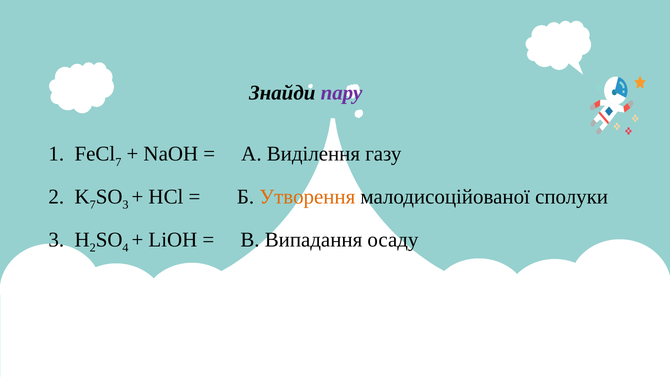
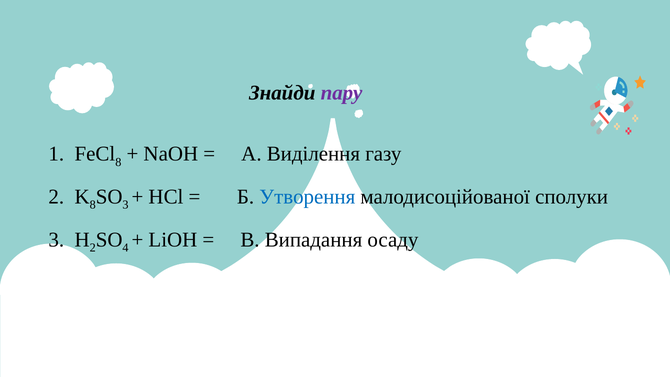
7 at (118, 162): 7 -> 8
7 at (93, 205): 7 -> 8
Утворення colour: orange -> blue
